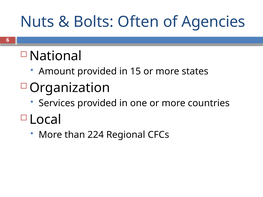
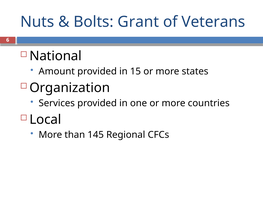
Often: Often -> Grant
Agencies: Agencies -> Veterans
224: 224 -> 145
